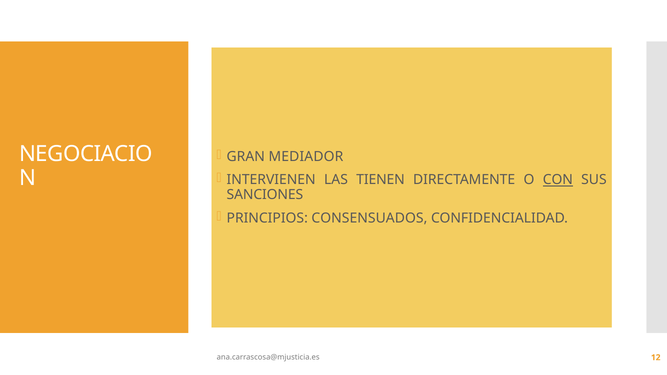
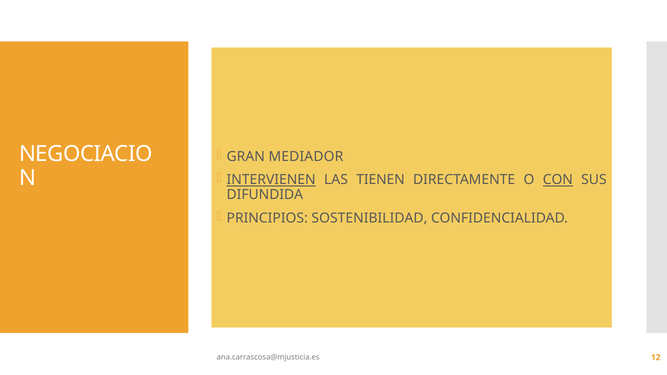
INTERVIENEN underline: none -> present
SANCIONES: SANCIONES -> DIFUNDIDA
CONSENSUADOS: CONSENSUADOS -> SOSTENIBILIDAD
